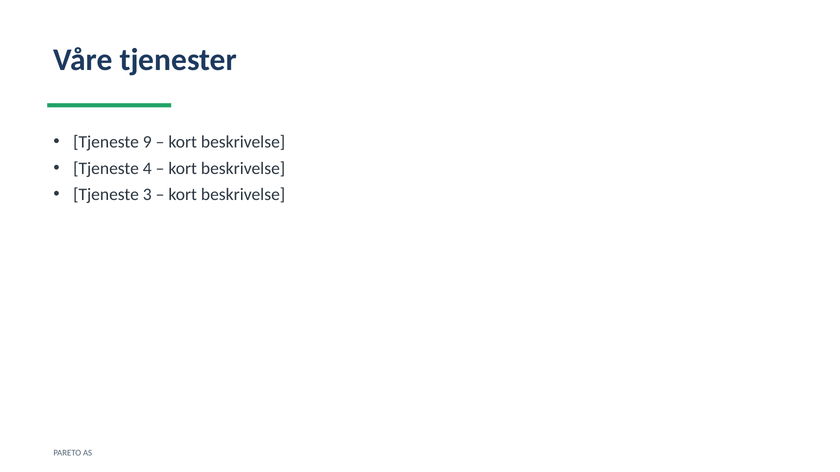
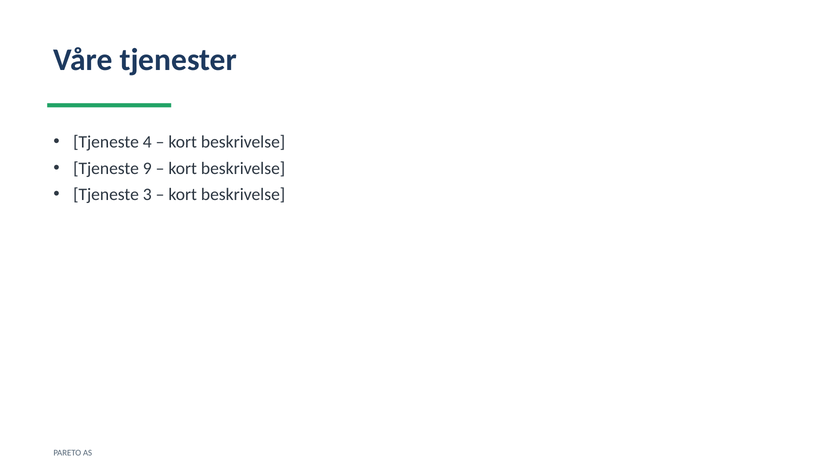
9: 9 -> 4
4: 4 -> 9
